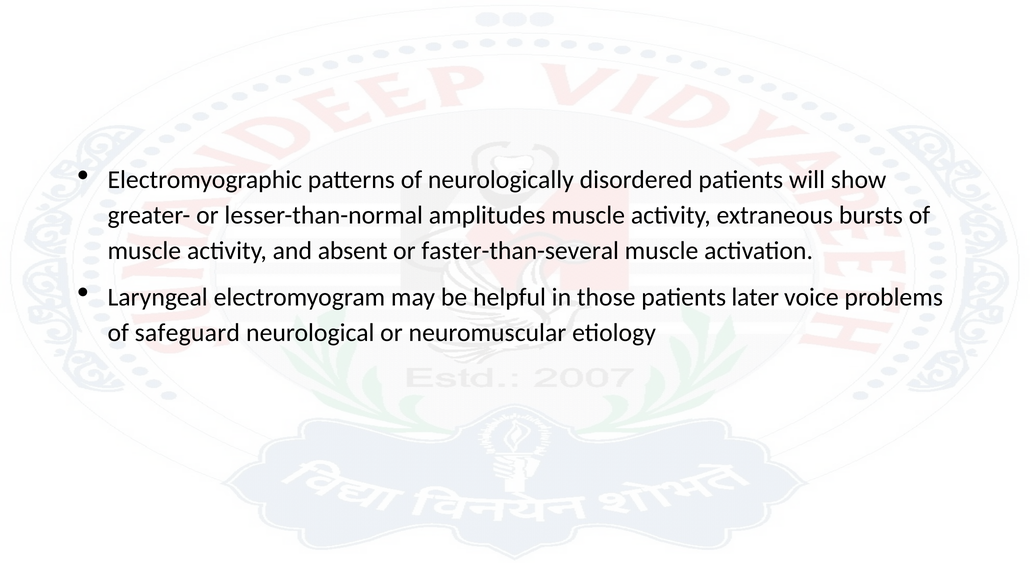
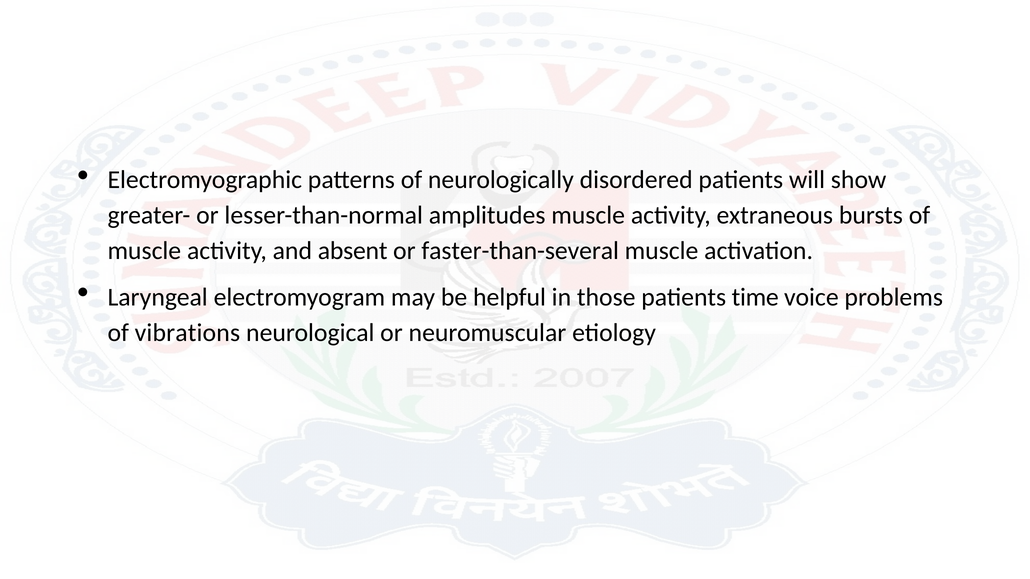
later: later -> time
safeguard: safeguard -> vibrations
